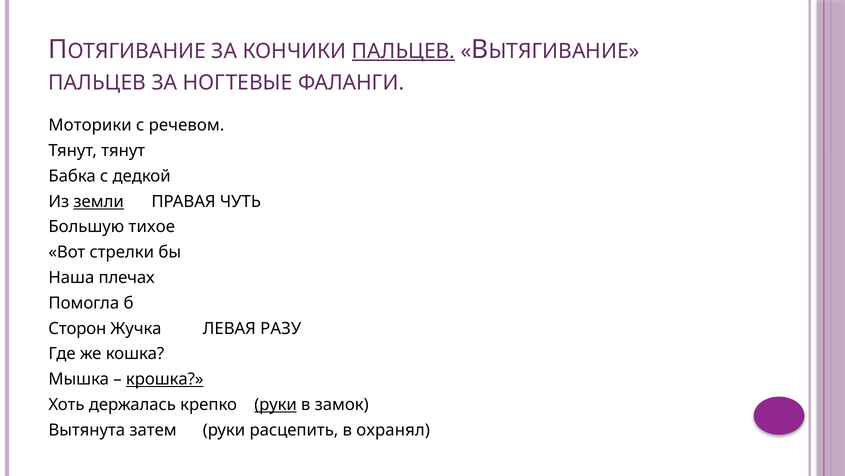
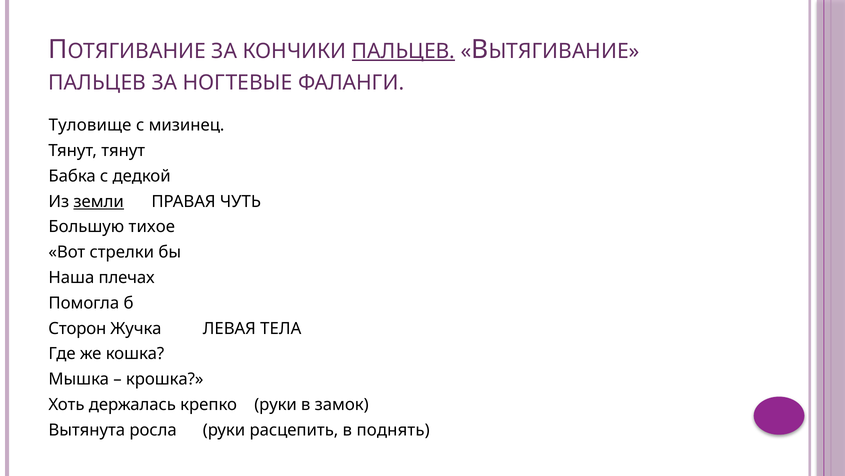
Моторики: Моторики -> Туловище
речевом: речевом -> мизинец
РАЗУ: РАЗУ -> ТЕЛА
крошка underline: present -> none
руки at (276, 404) underline: present -> none
затем: затем -> росла
охранял: охранял -> поднять
